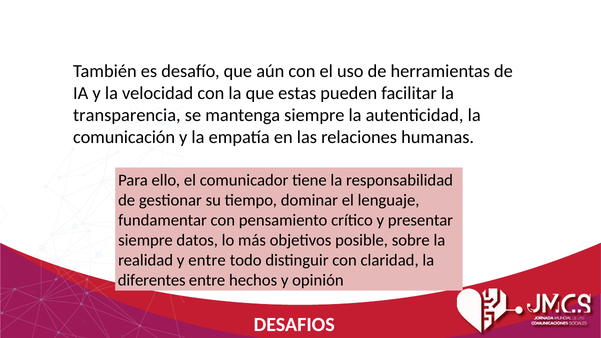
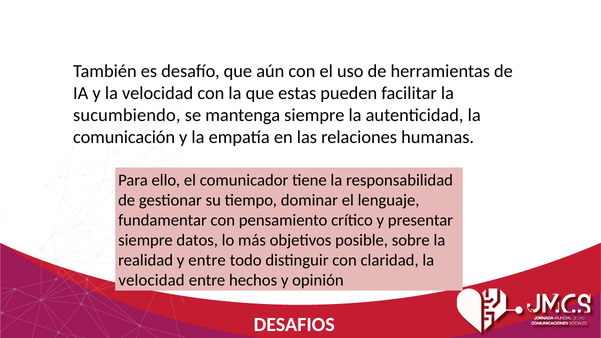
transparencia: transparencia -> sucumbiendo
diferentes at (152, 280): diferentes -> velocidad
